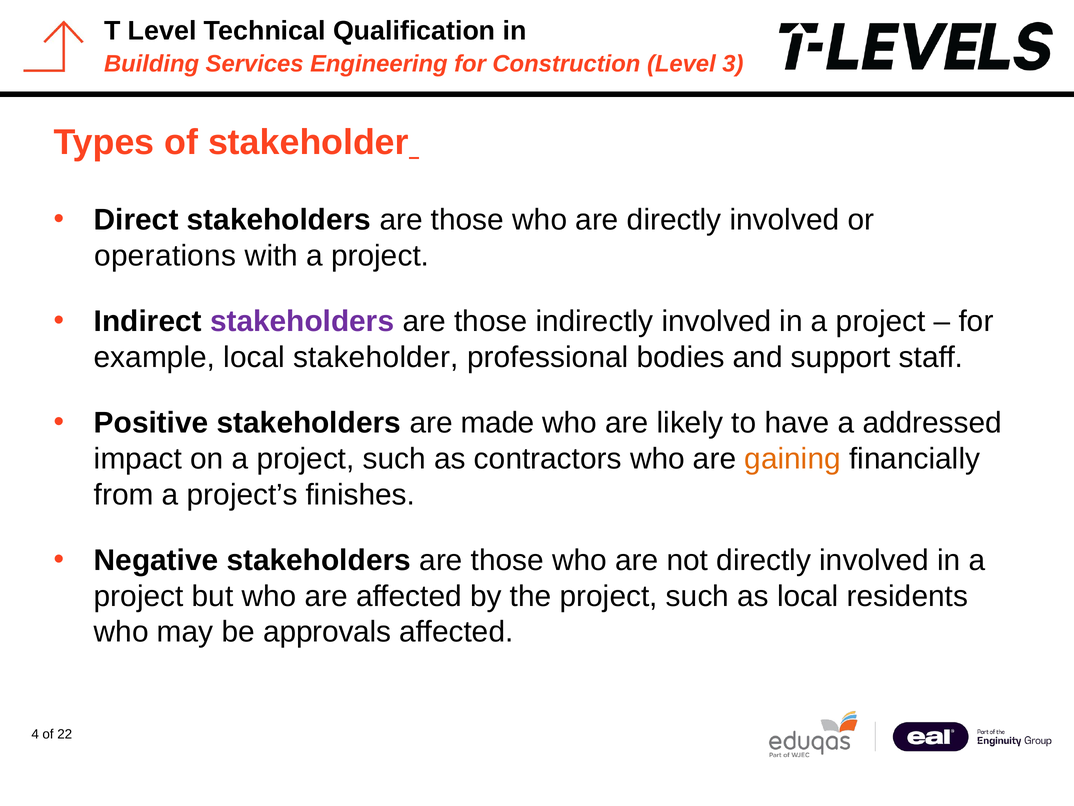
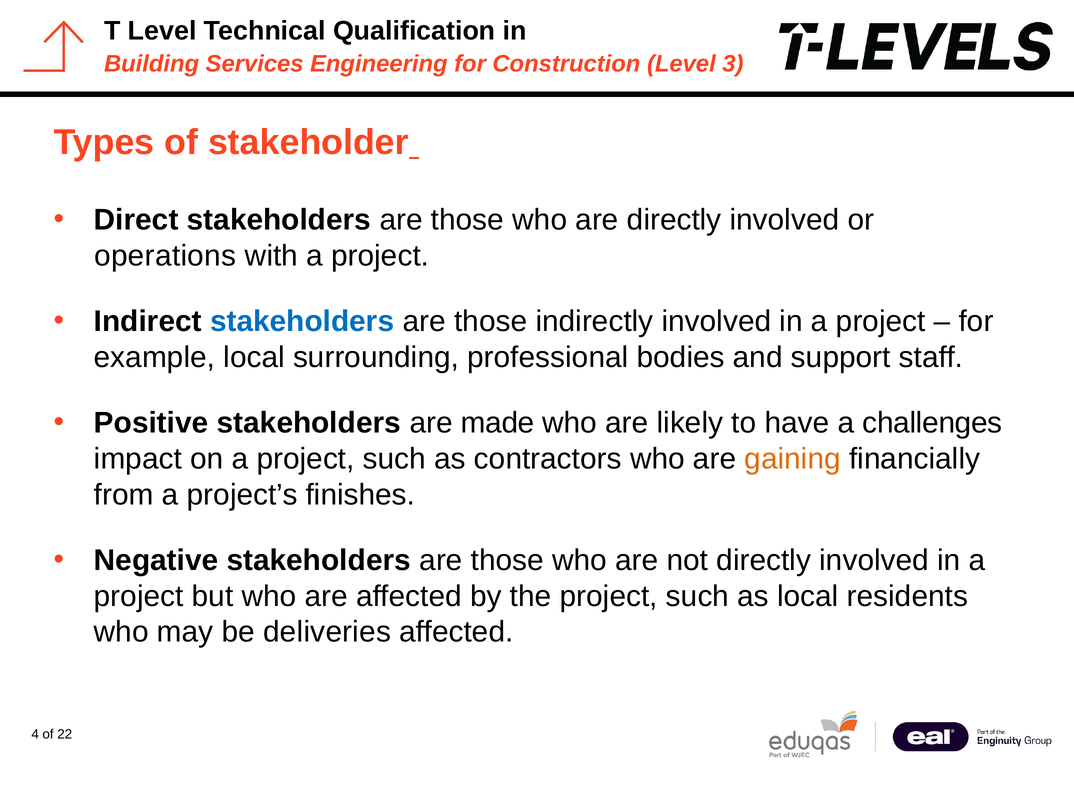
stakeholders at (302, 321) colour: purple -> blue
local stakeholder: stakeholder -> surrounding
addressed: addressed -> challenges
approvals: approvals -> deliveries
